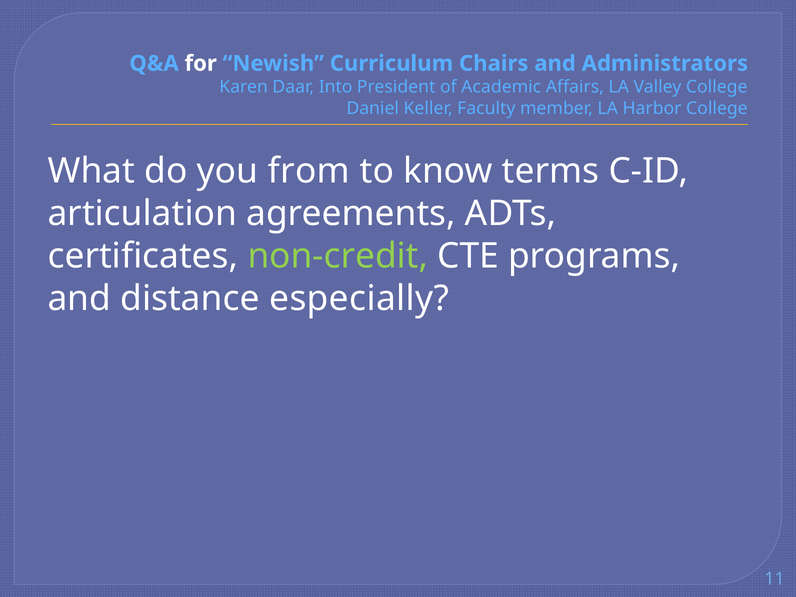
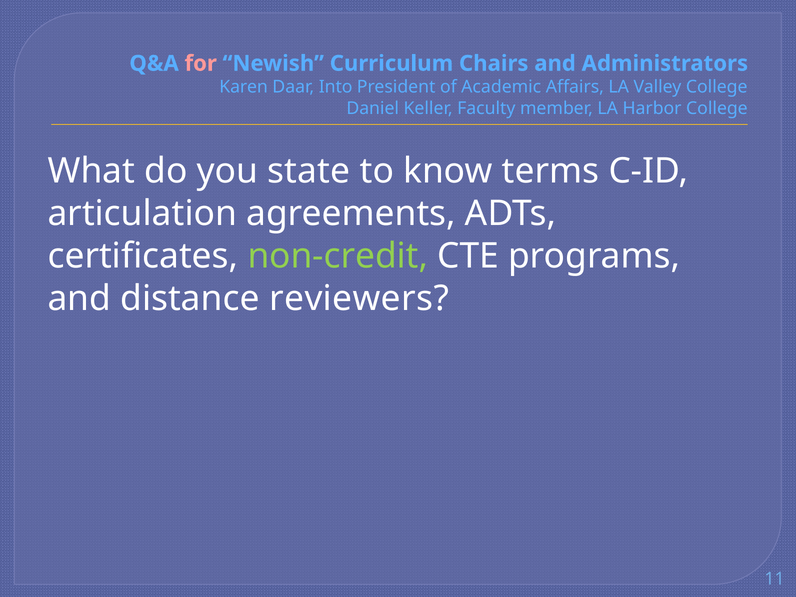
for colour: white -> pink
from: from -> state
especially: especially -> reviewers
